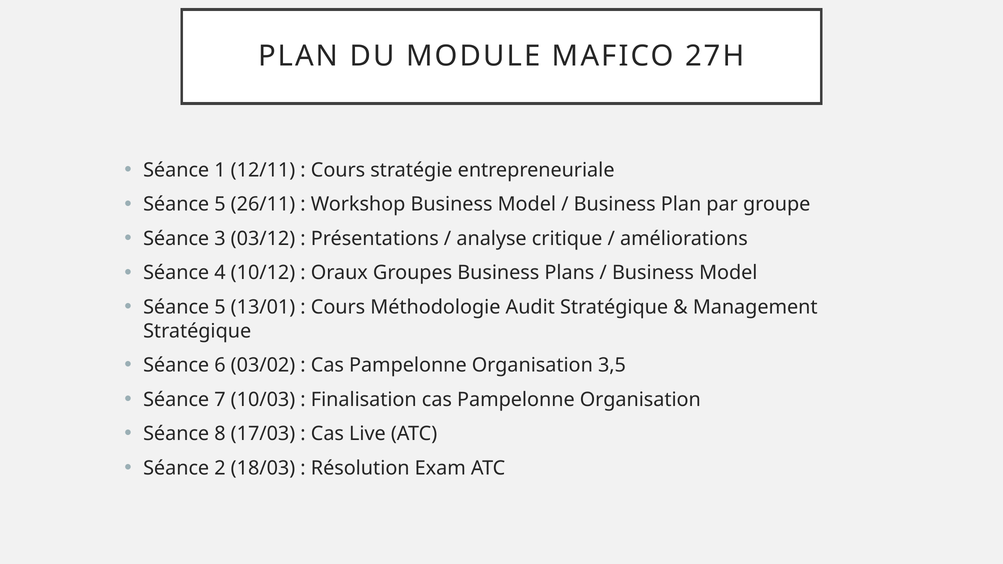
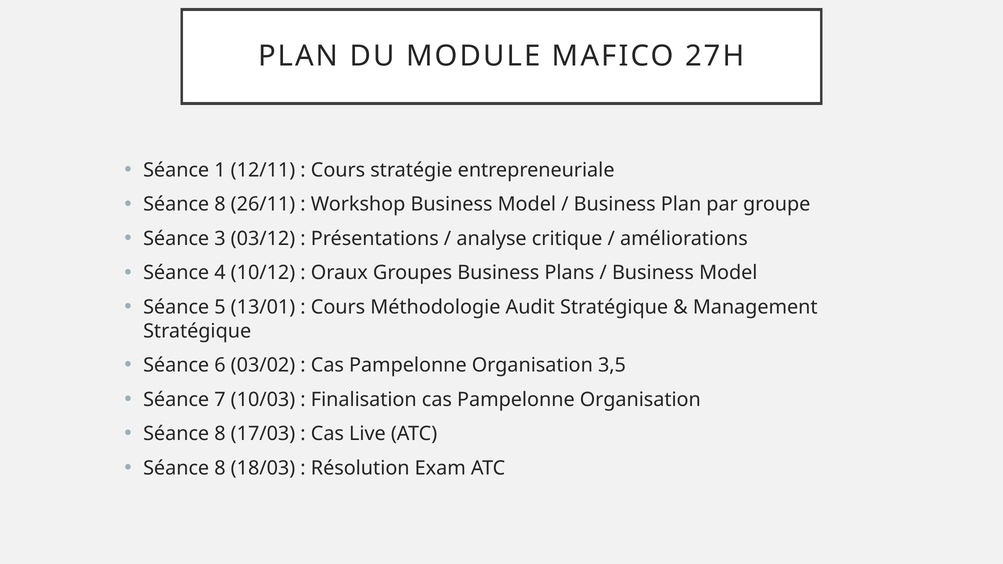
5 at (220, 204): 5 -> 8
2 at (220, 468): 2 -> 8
